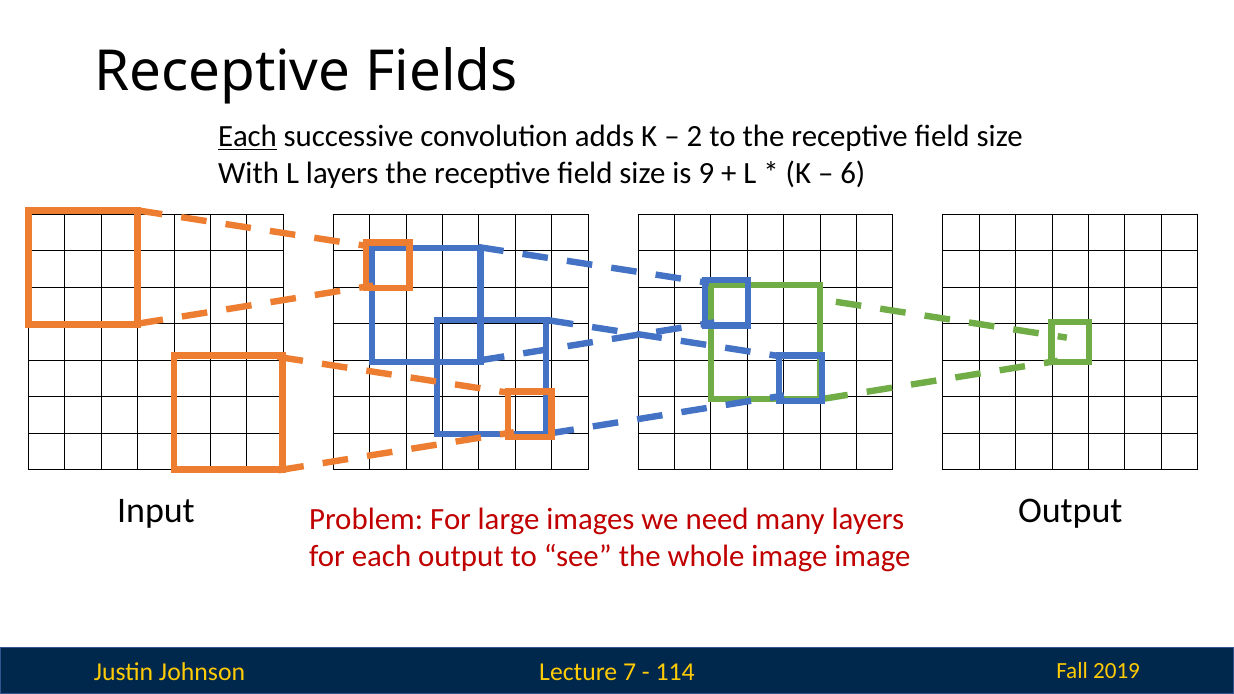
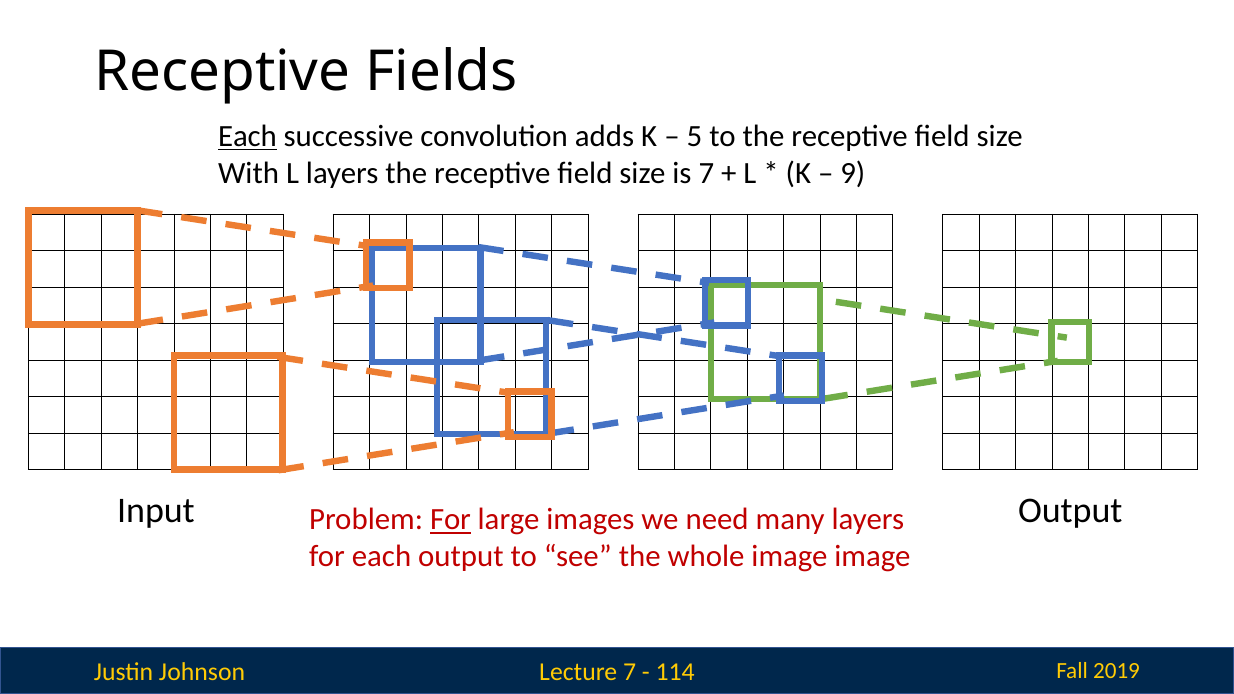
2: 2 -> 5
is 9: 9 -> 7
6: 6 -> 9
For at (450, 520) underline: none -> present
